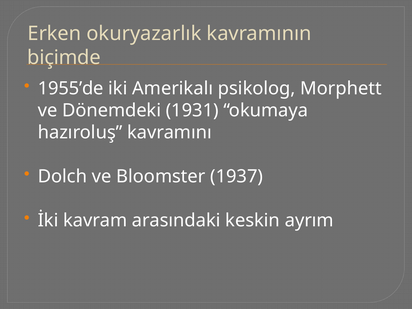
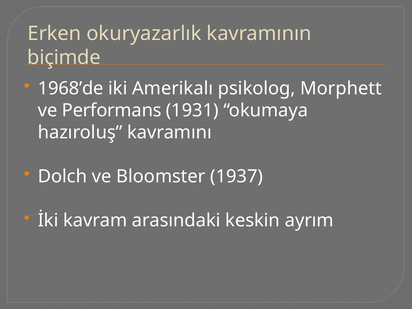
1955’de: 1955’de -> 1968’de
Dönemdeki: Dönemdeki -> Performans
